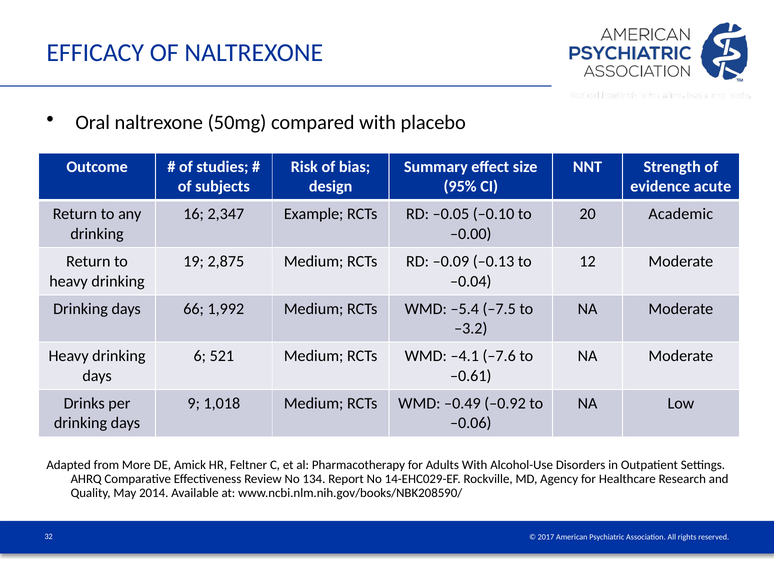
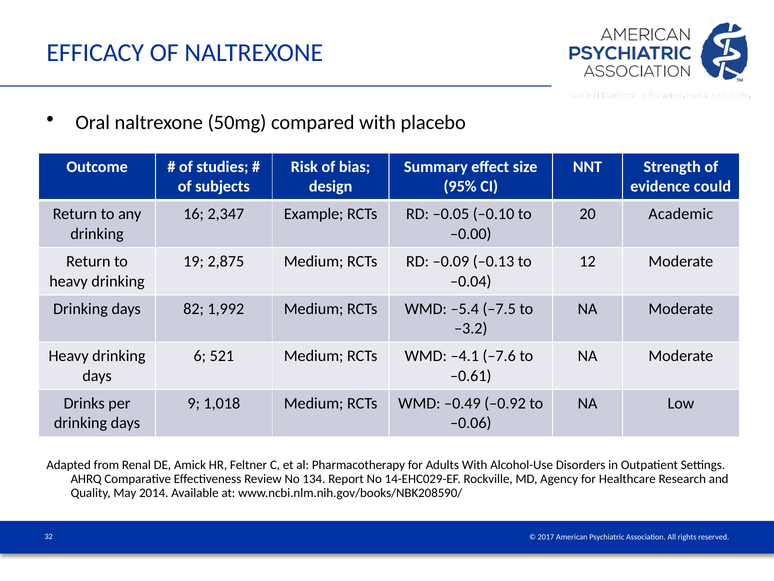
acute: acute -> could
66: 66 -> 82
More: More -> Renal
